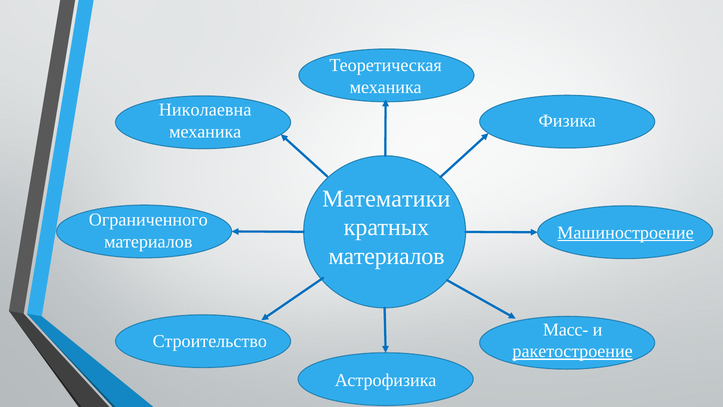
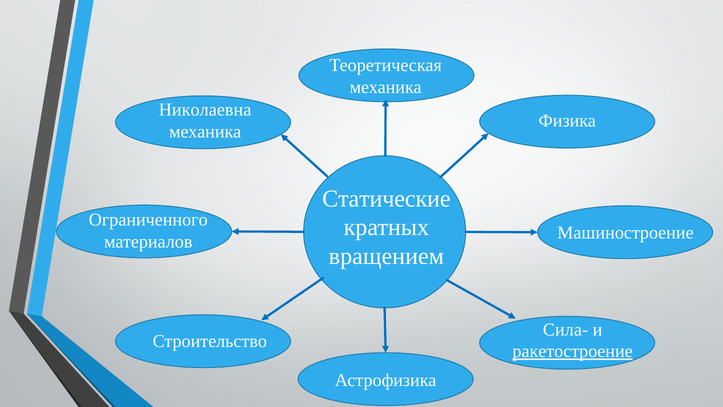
Математики: Математики -> Статические
Машиностроение underline: present -> none
материалов at (387, 256): материалов -> вращением
Масс-: Масс- -> Сила-
